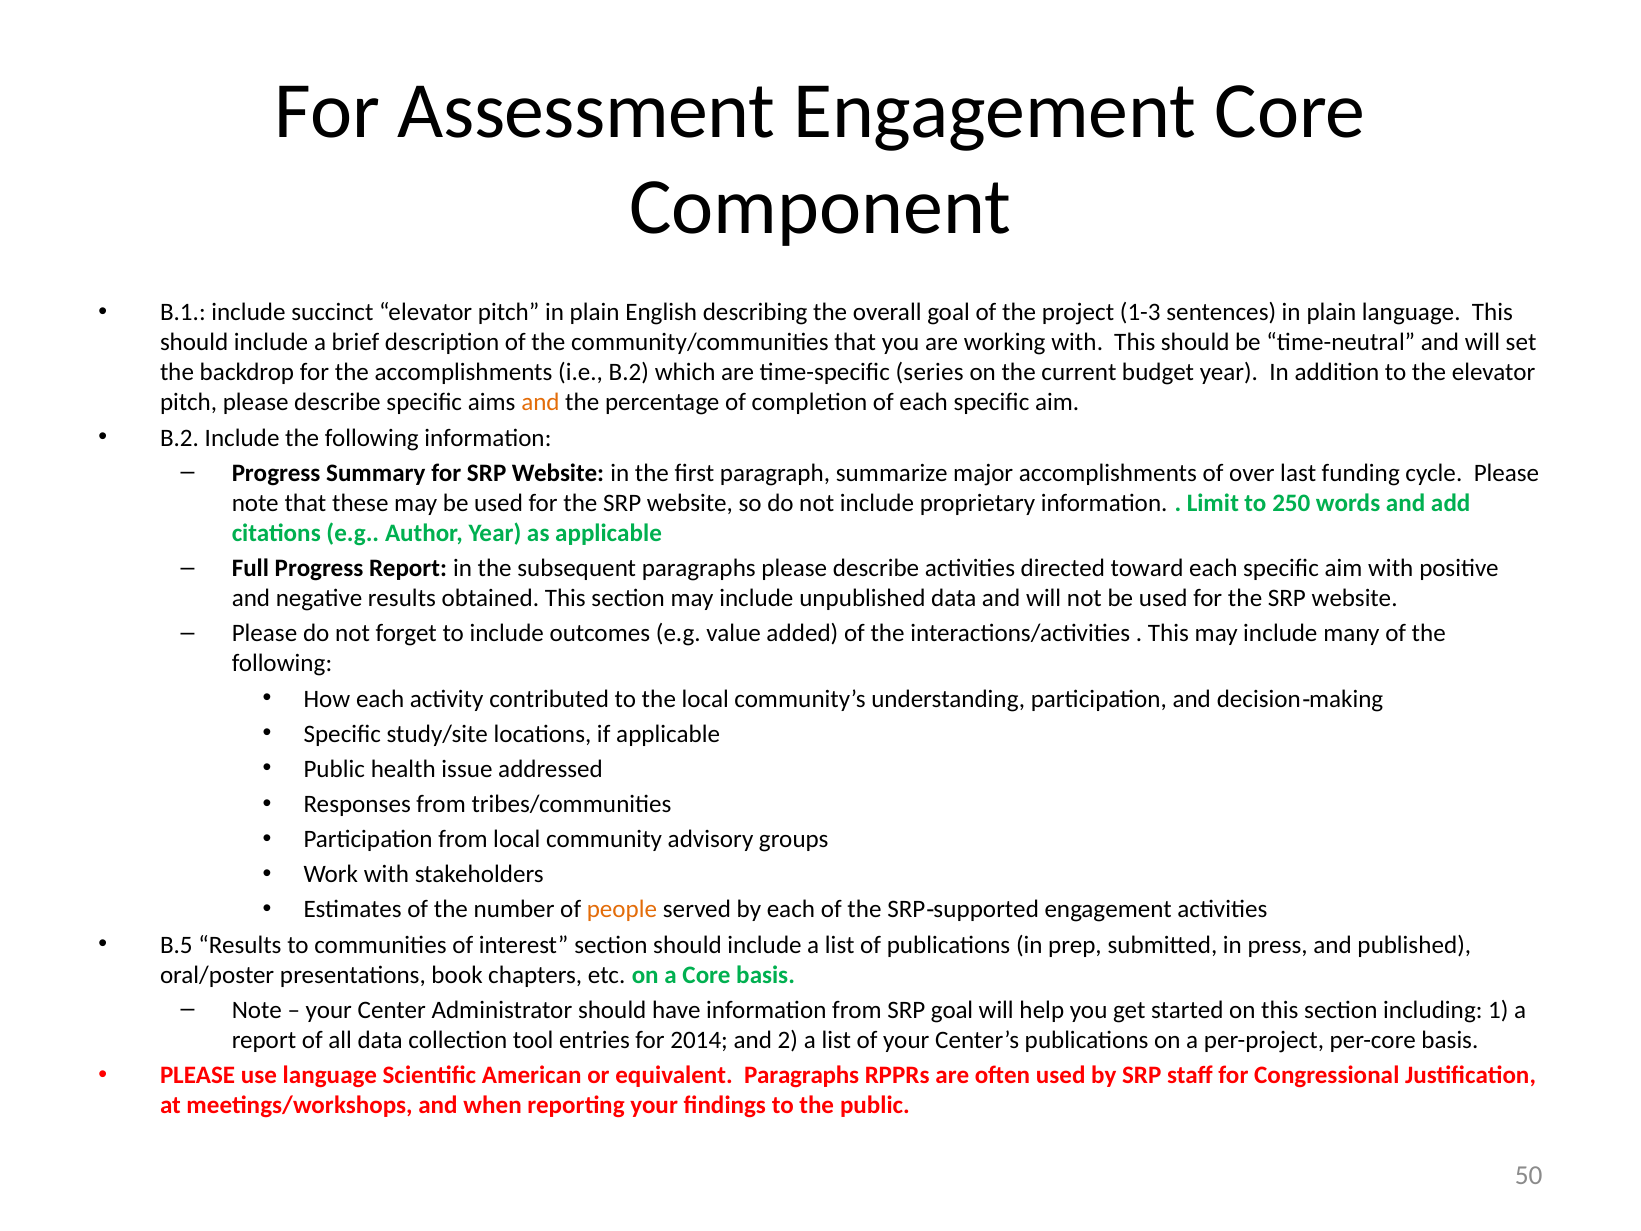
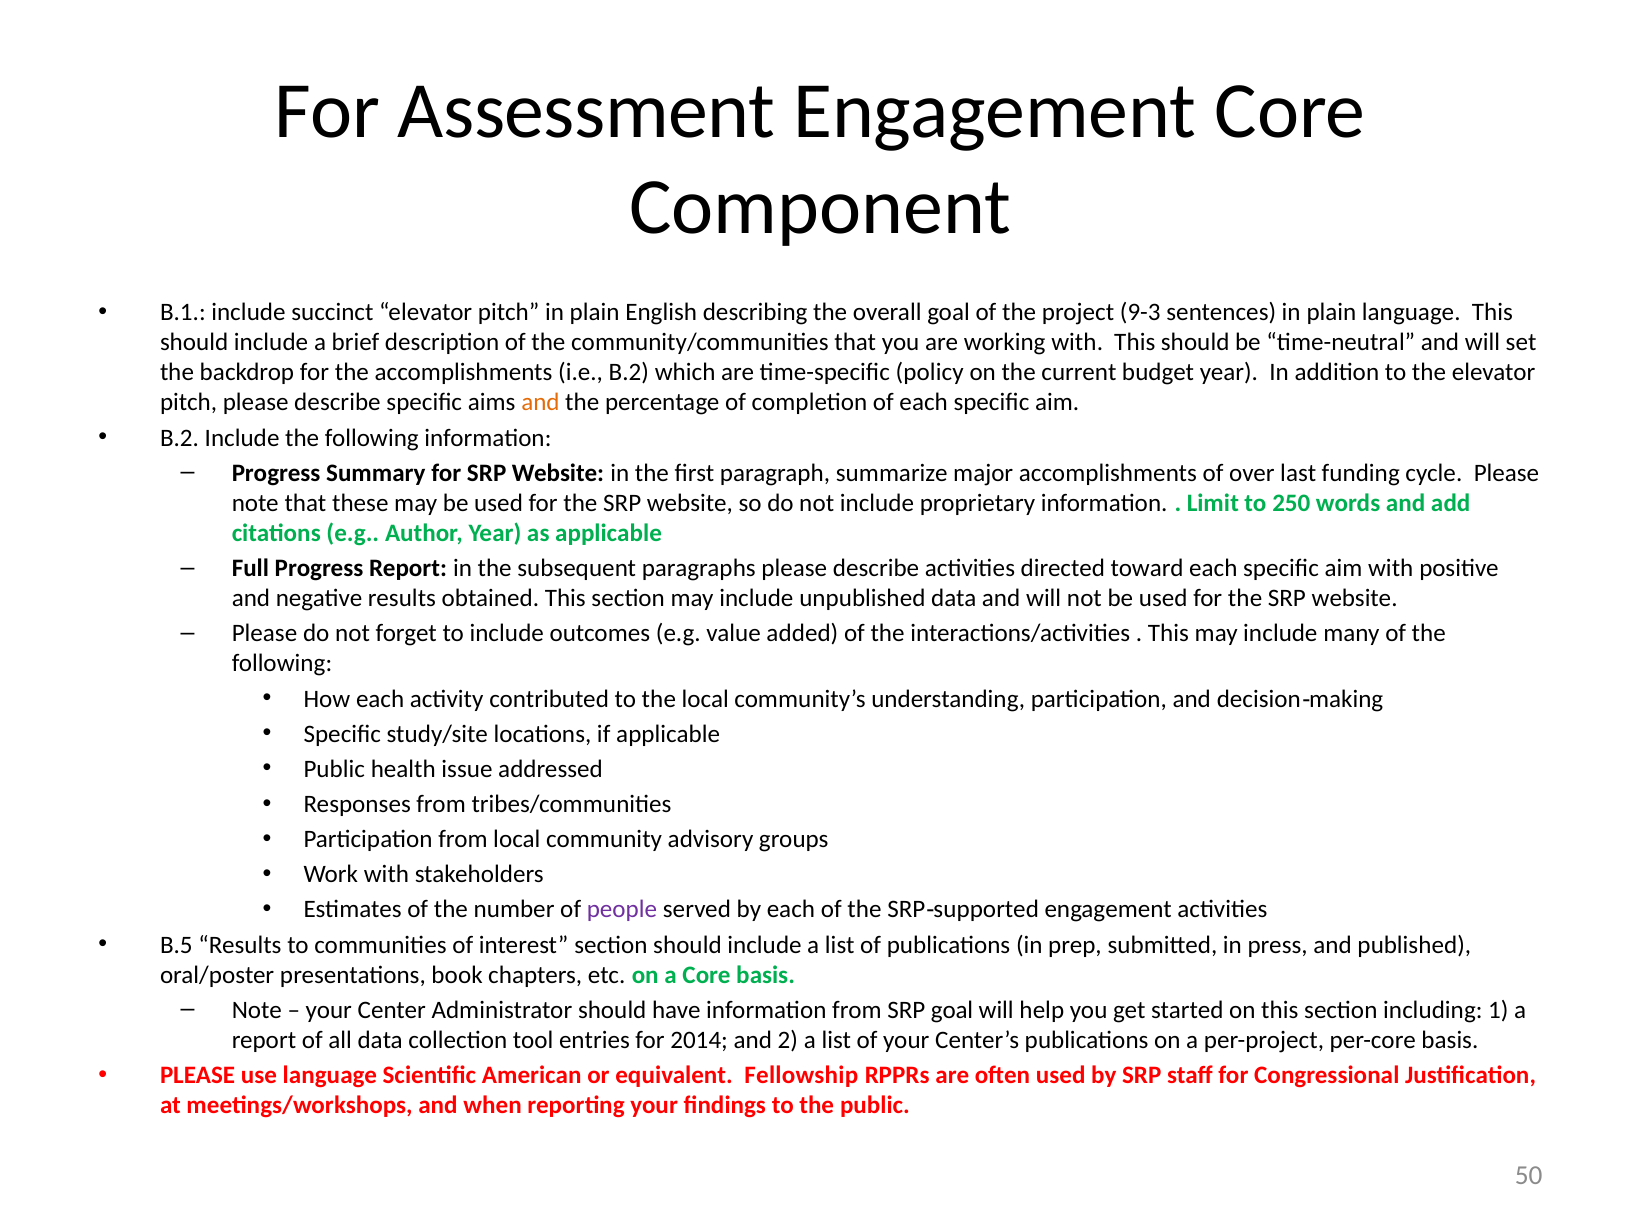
1-3: 1-3 -> 9-3
series: series -> policy
people colour: orange -> purple
equivalent Paragraphs: Paragraphs -> Fellowship
